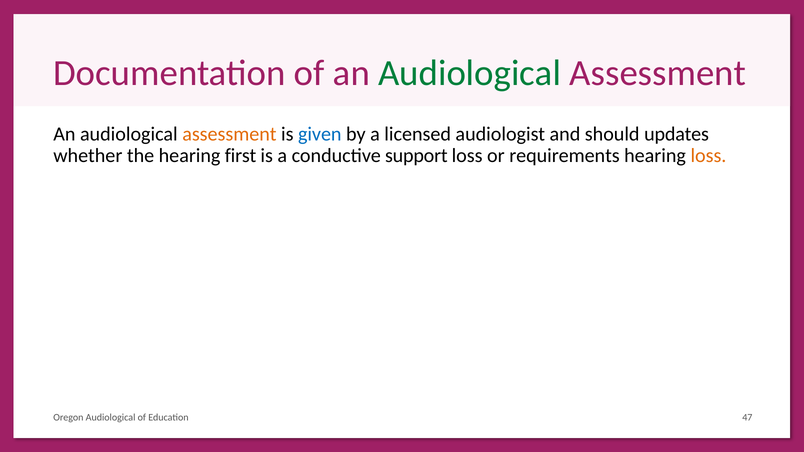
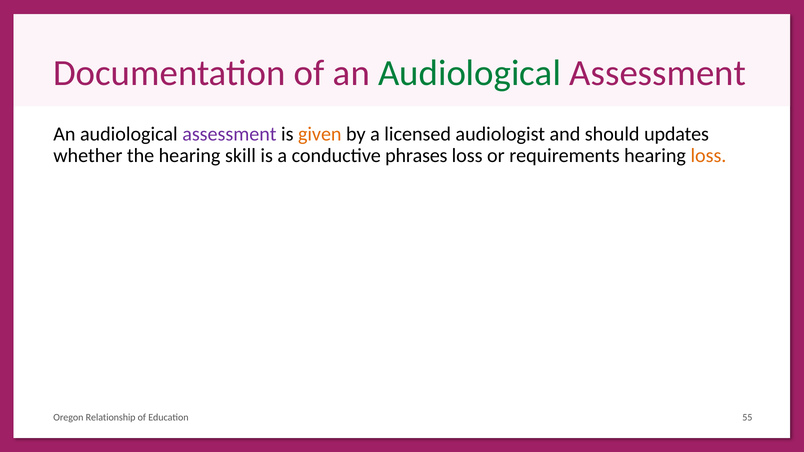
assessment at (229, 134) colour: orange -> purple
given colour: blue -> orange
first: first -> skill
support: support -> phrases
Oregon Audiological: Audiological -> Relationship
47: 47 -> 55
